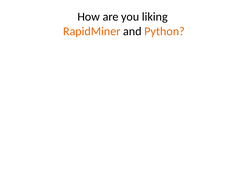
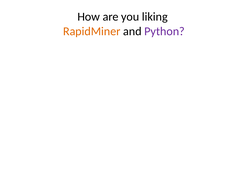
Python colour: orange -> purple
